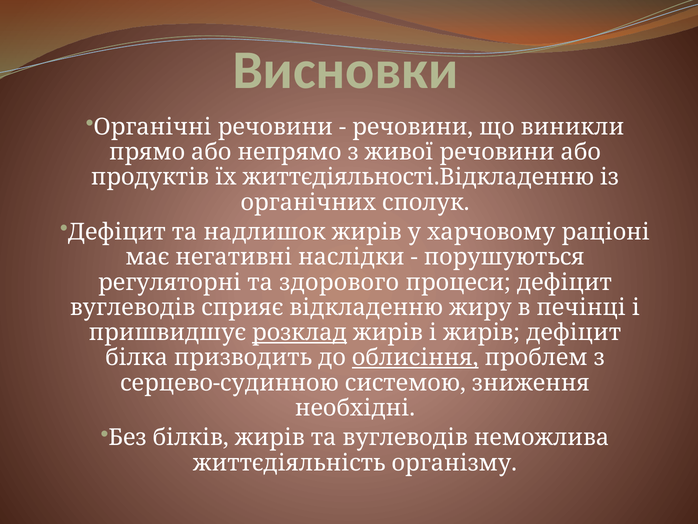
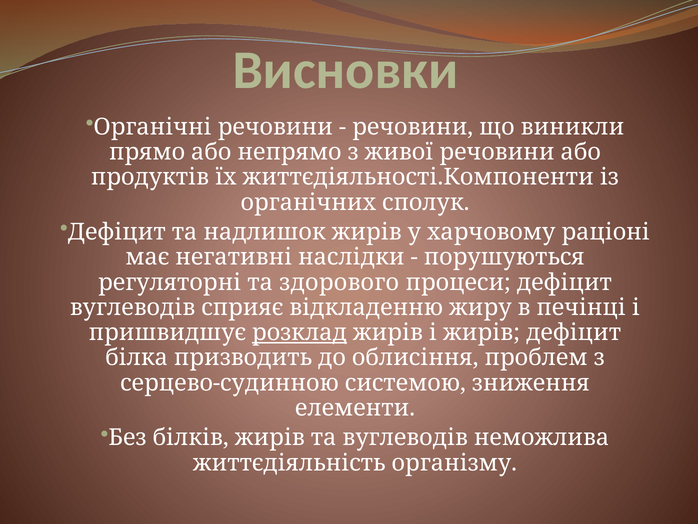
життєдіяльності.Відкладенню: життєдіяльності.Відкладенню -> життєдіяльності.Компоненти
облисіння underline: present -> none
необхідні: необхідні -> елементи
